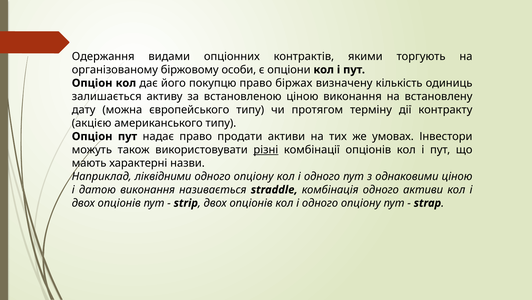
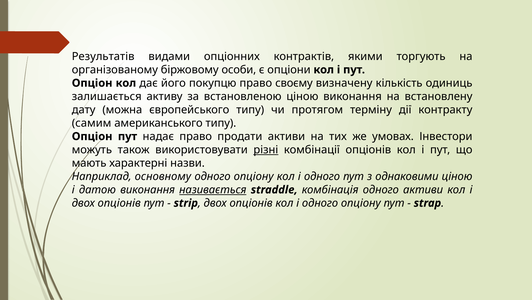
Одержання: Одержання -> Результатів
біржах: біржах -> своєму
акцією: акцією -> самим
ліквідними: ліквідними -> основному
називається underline: none -> present
